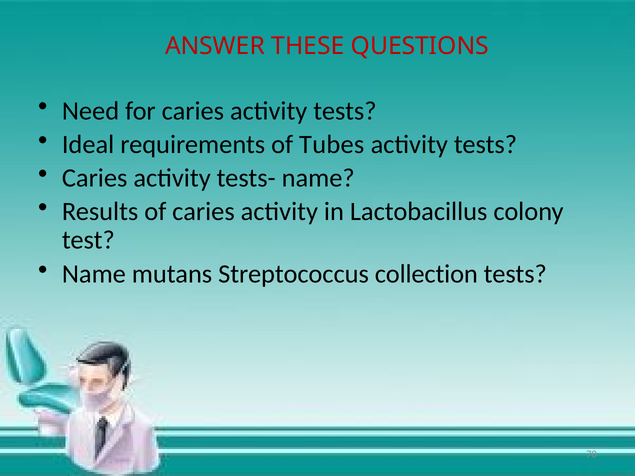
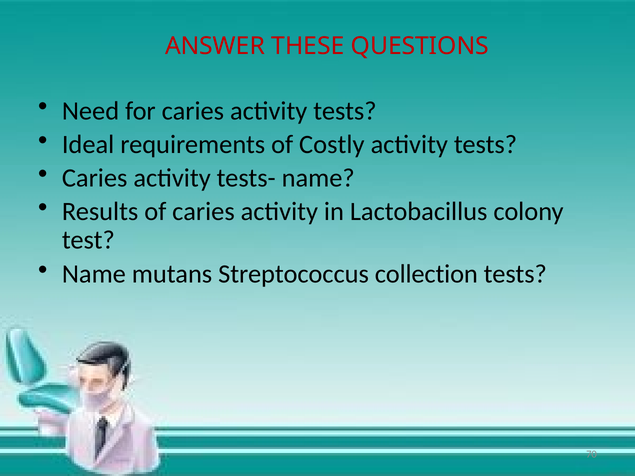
Tubes: Tubes -> Costly
